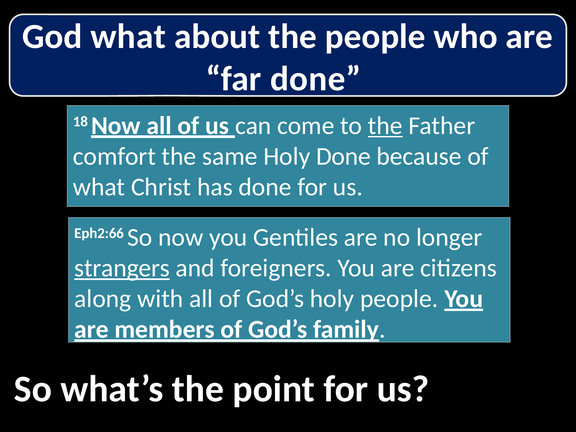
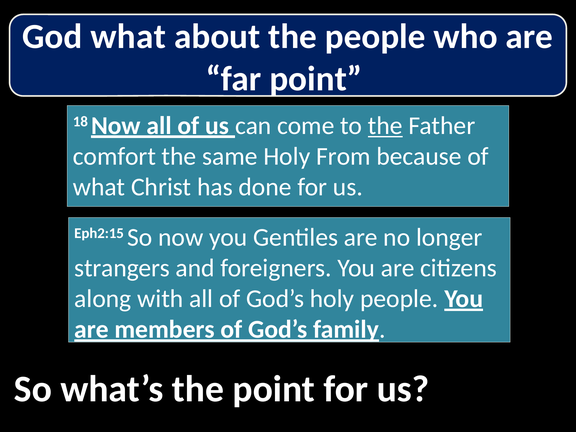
far done: done -> point
Holy Done: Done -> From
Eph2:66: Eph2:66 -> Eph2:15
strangers underline: present -> none
